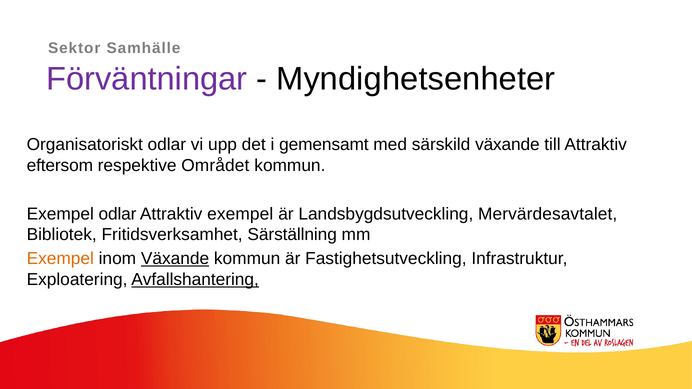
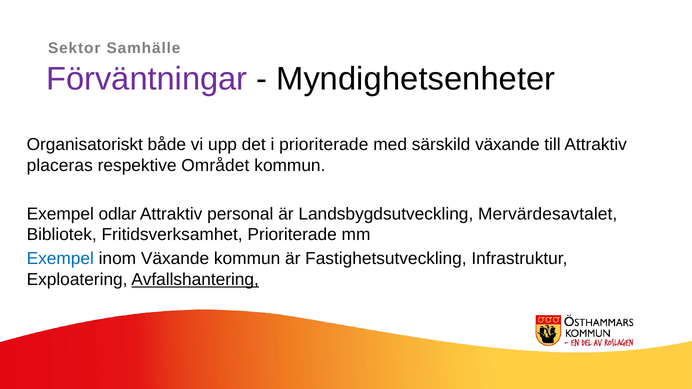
Organisatoriskt odlar: odlar -> både
i gemensamt: gemensamt -> prioriterade
eftersom: eftersom -> placeras
Attraktiv exempel: exempel -> personal
Fritidsverksamhet Särställning: Särställning -> Prioriterade
Exempel at (60, 259) colour: orange -> blue
Växande at (175, 259) underline: present -> none
